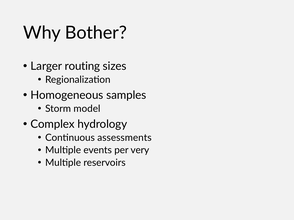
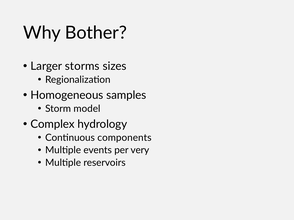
routing: routing -> storms
assessments: assessments -> components
